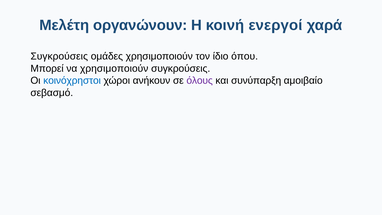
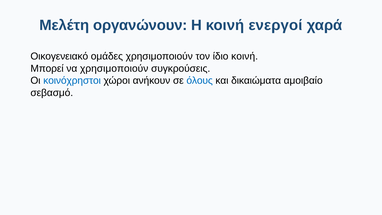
Συγκρούσεις at (59, 56): Συγκρούσεις -> Οικογενειακό
ίδιο όπου: όπου -> κοινή
όλους colour: purple -> blue
συνύπαρξη: συνύπαρξη -> δικαιώματα
